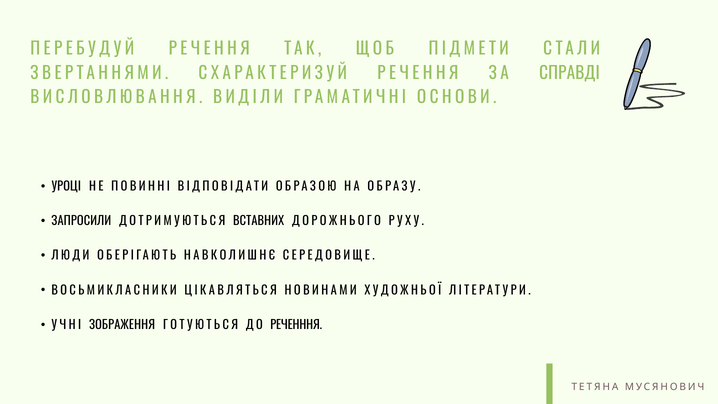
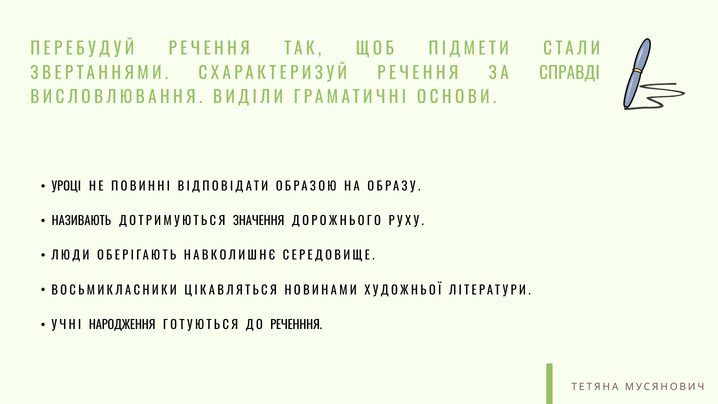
ЗАПРОСИЛИ: ЗАПРОСИЛИ -> НАЗИВАЮТЬ
ВСТАВНИХ: ВСТАВНИХ -> ЗНАЧЕННЯ
ЗОБРАЖЕННЯ: ЗОБРАЖЕННЯ -> НАРОДЖЕННЯ
